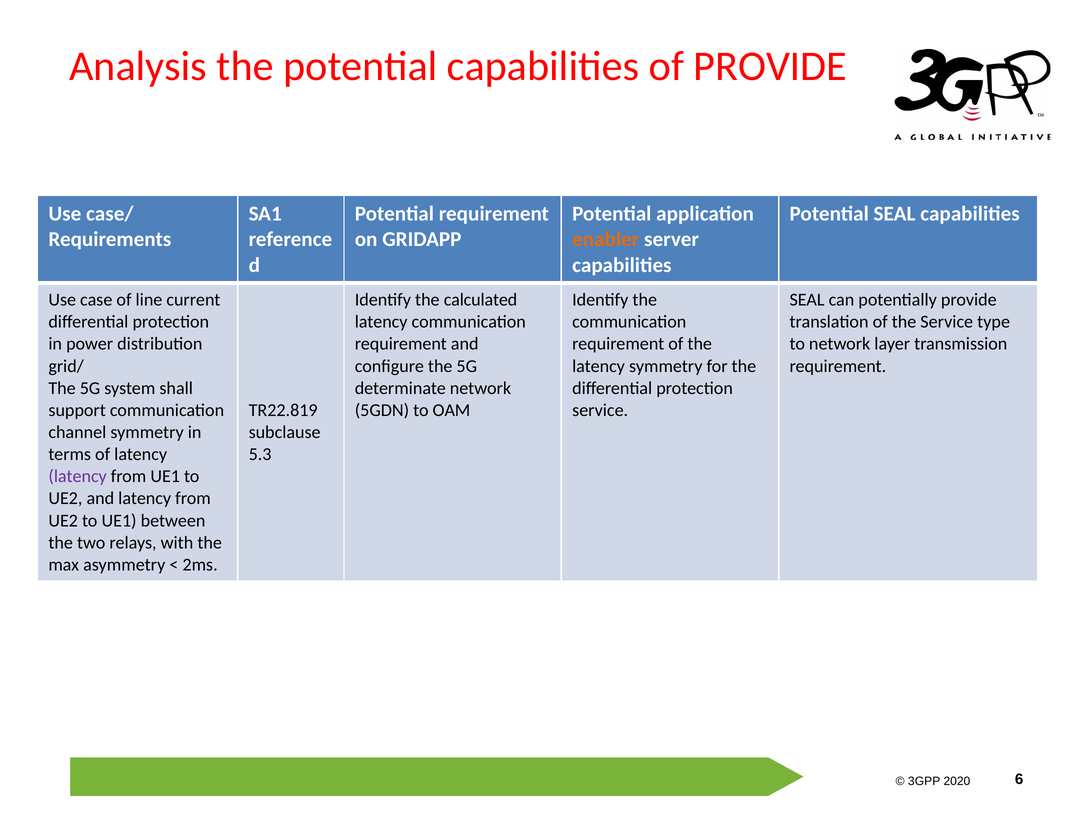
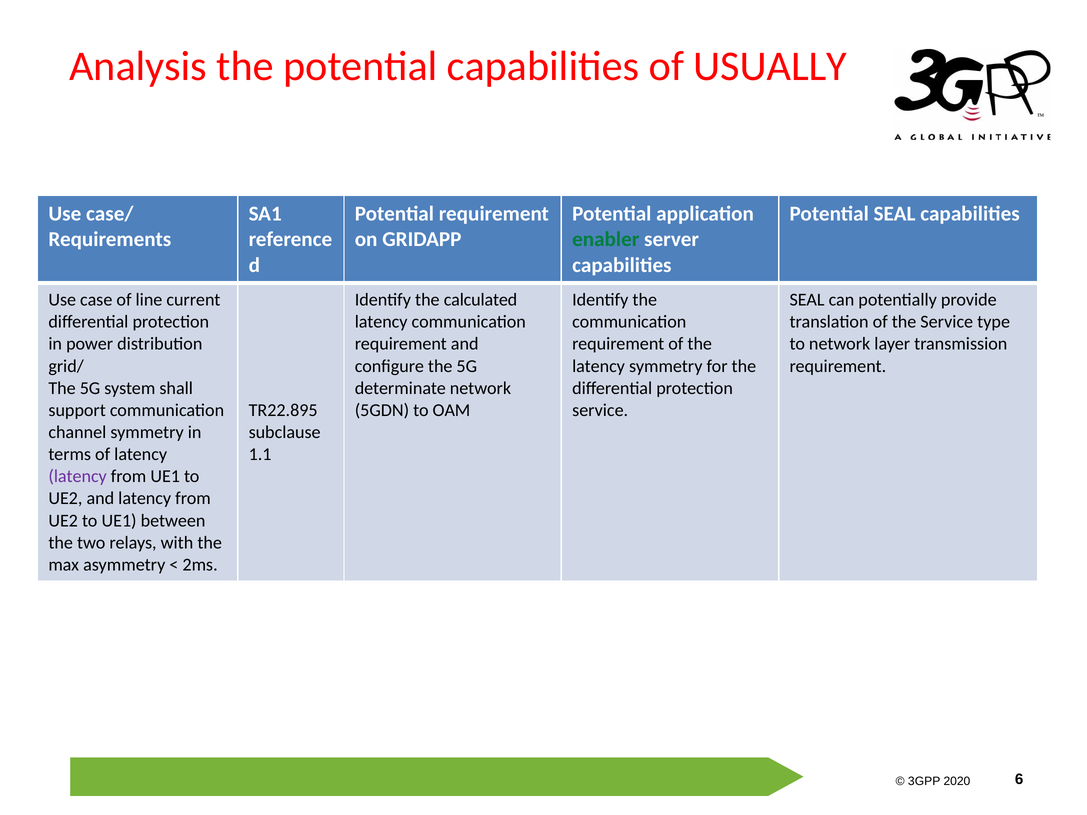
of PROVIDE: PROVIDE -> USUALLY
enabler colour: orange -> green
TR22.819: TR22.819 -> TR22.895
5.3: 5.3 -> 1.1
